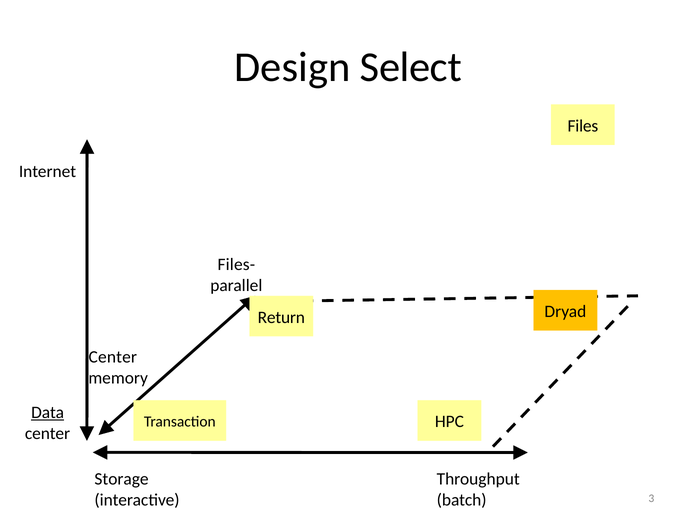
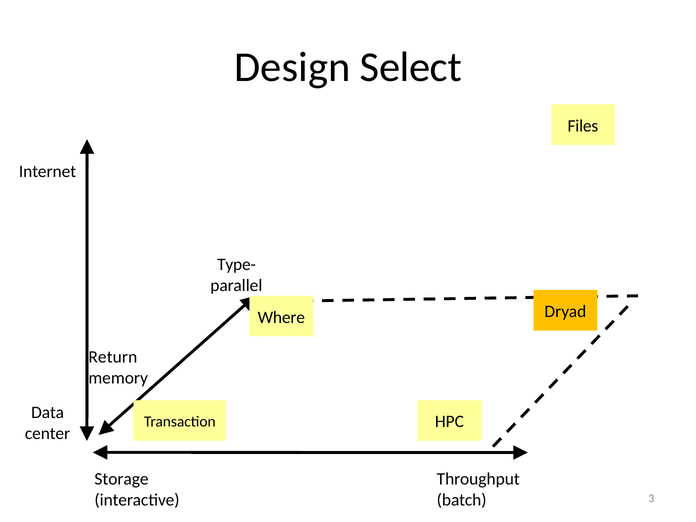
Files-: Files- -> Type-
Return: Return -> Where
Center at (113, 357): Center -> Return
Data underline: present -> none
